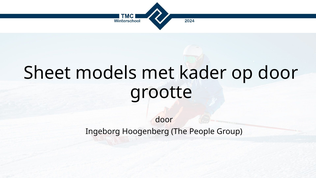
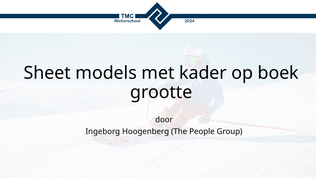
op door: door -> boek
